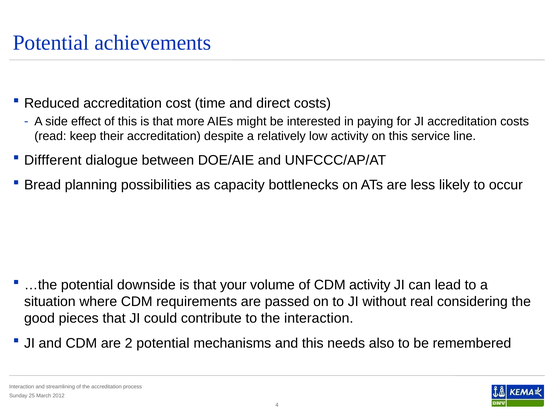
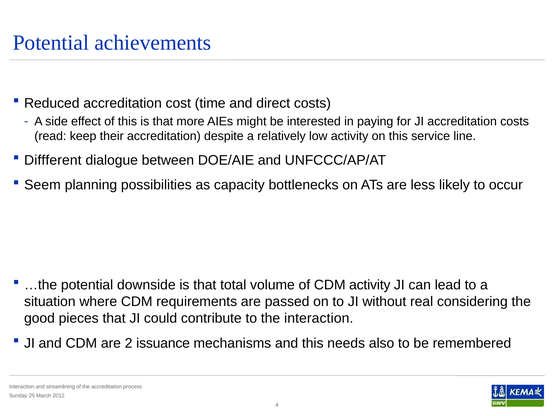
Bread: Bread -> Seem
your: your -> total
2 potential: potential -> issuance
